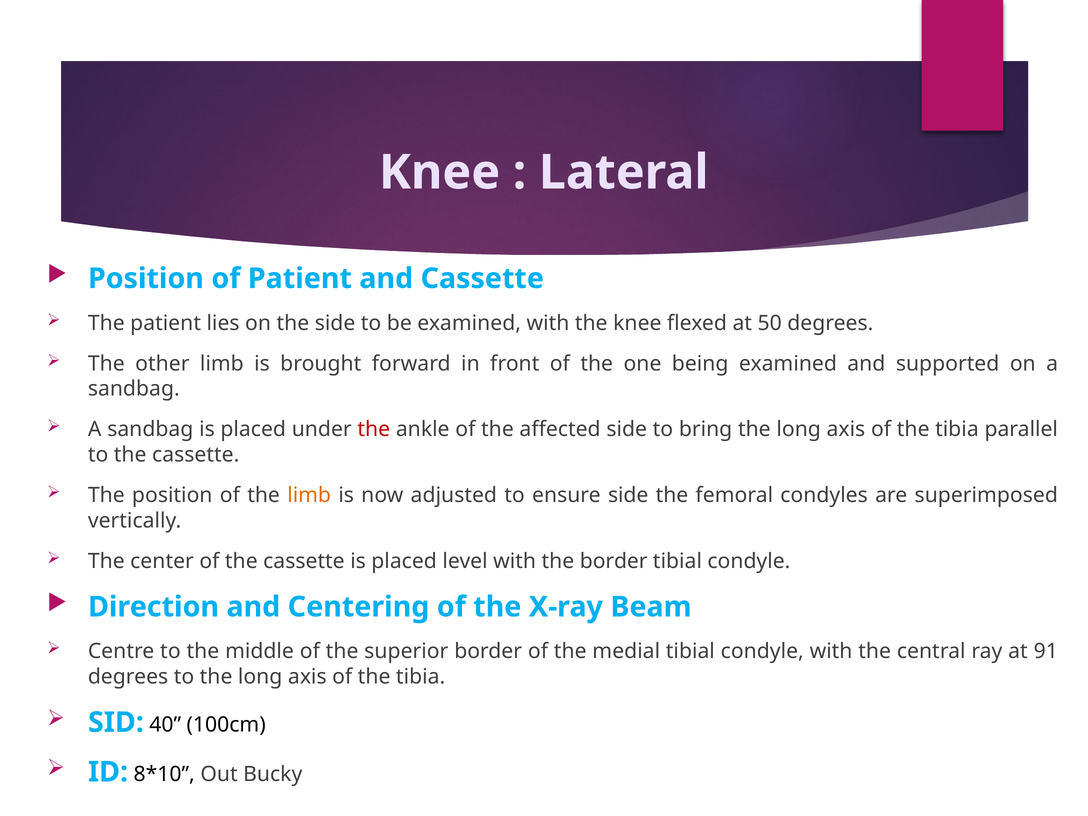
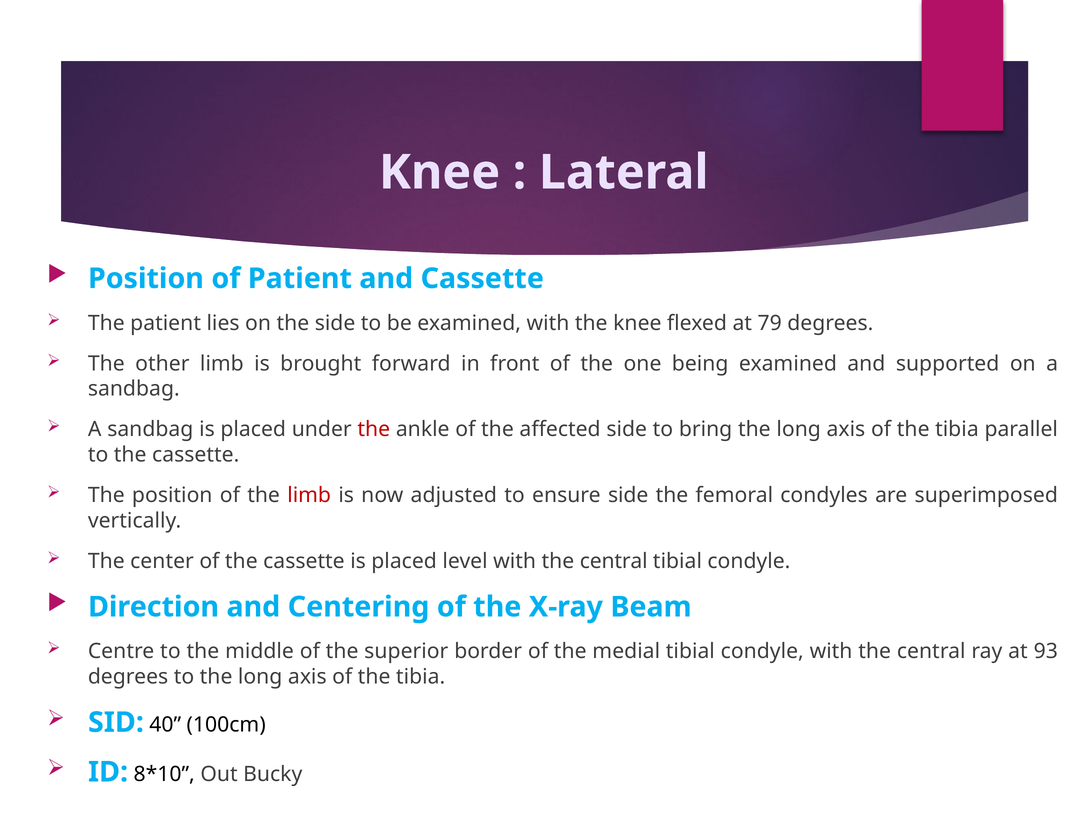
50: 50 -> 79
limb at (309, 495) colour: orange -> red
level with the border: border -> central
91: 91 -> 93
